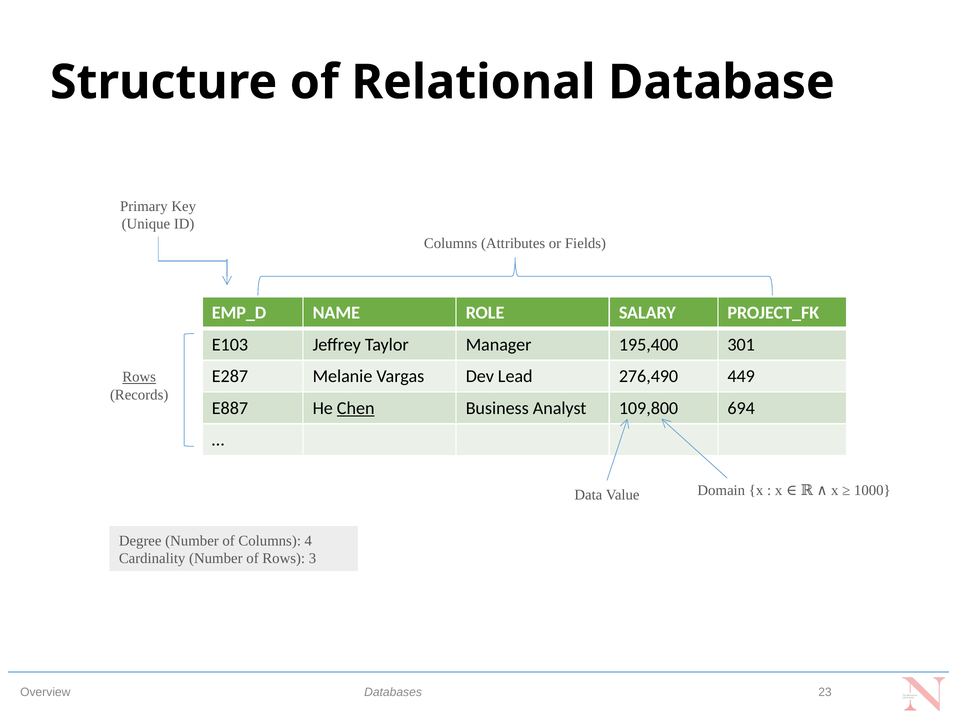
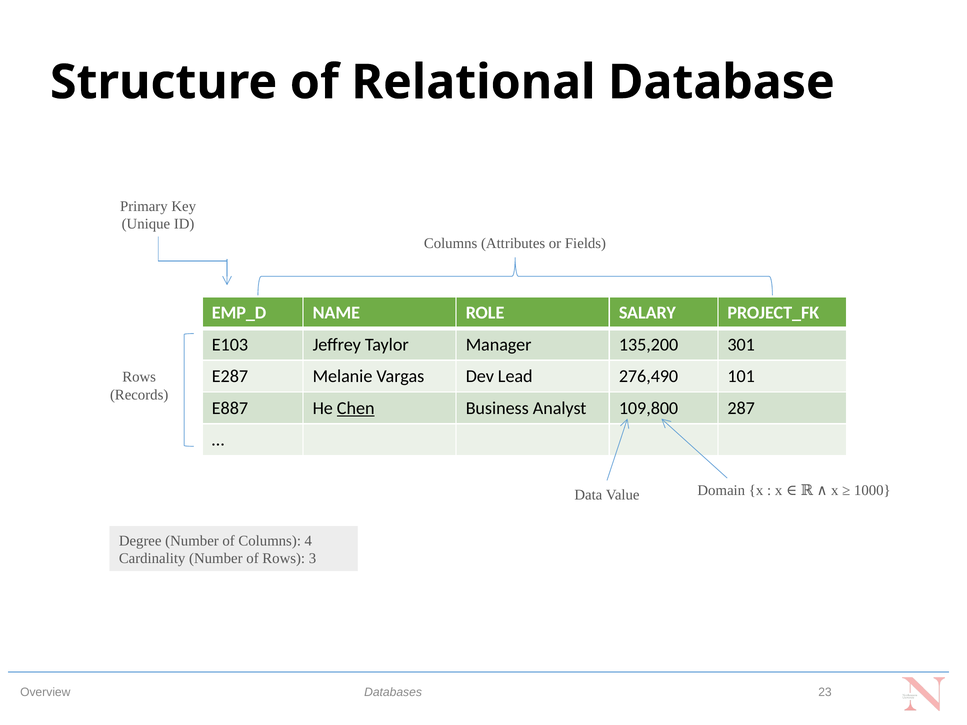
195,400: 195,400 -> 135,200
449: 449 -> 101
Rows at (139, 377) underline: present -> none
694: 694 -> 287
